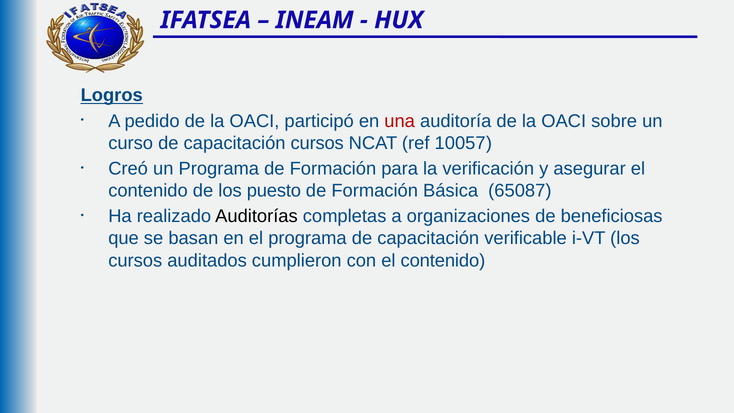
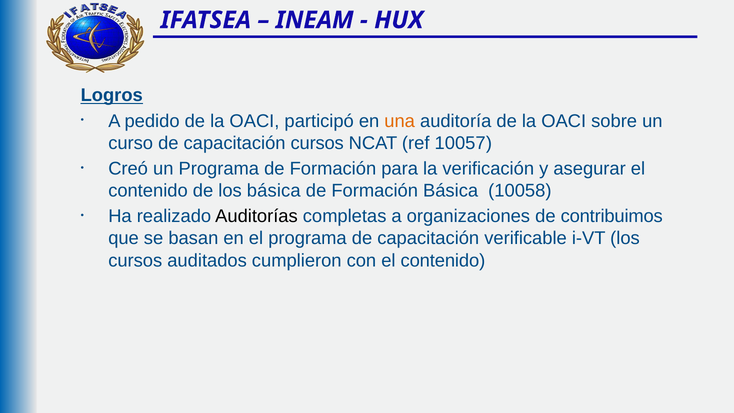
una colour: red -> orange
los puesto: puesto -> básica
65087: 65087 -> 10058
beneficiosas: beneficiosas -> contribuimos
